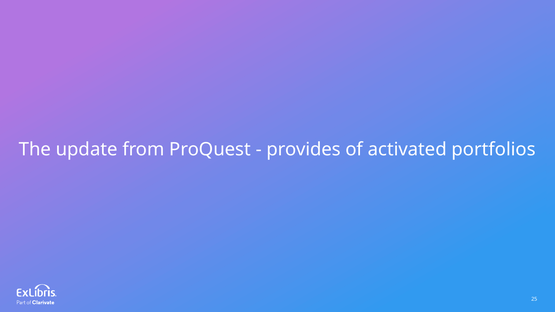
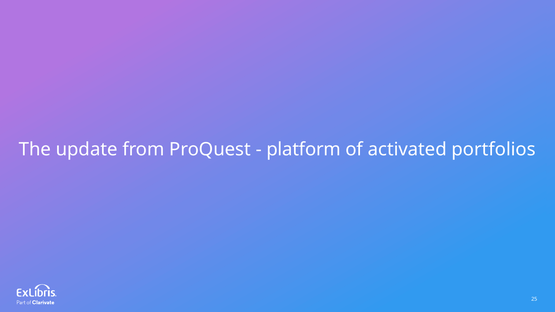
provides: provides -> platform
